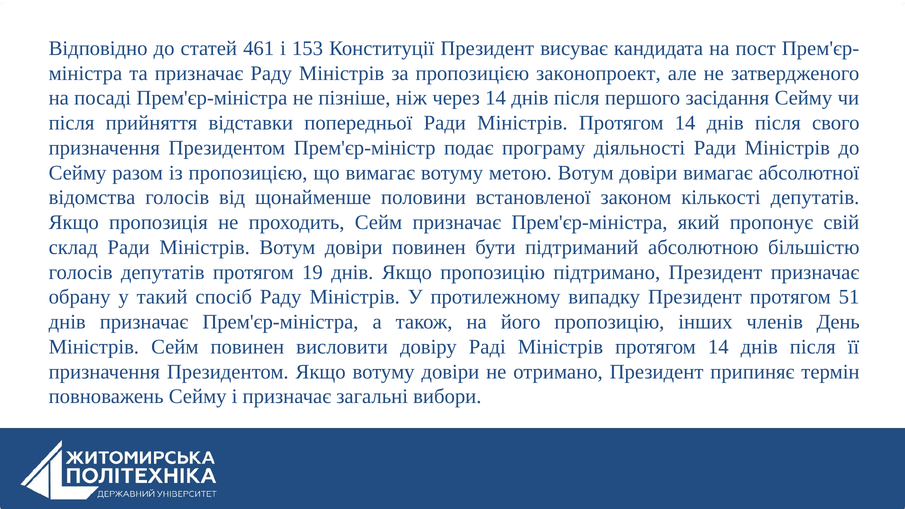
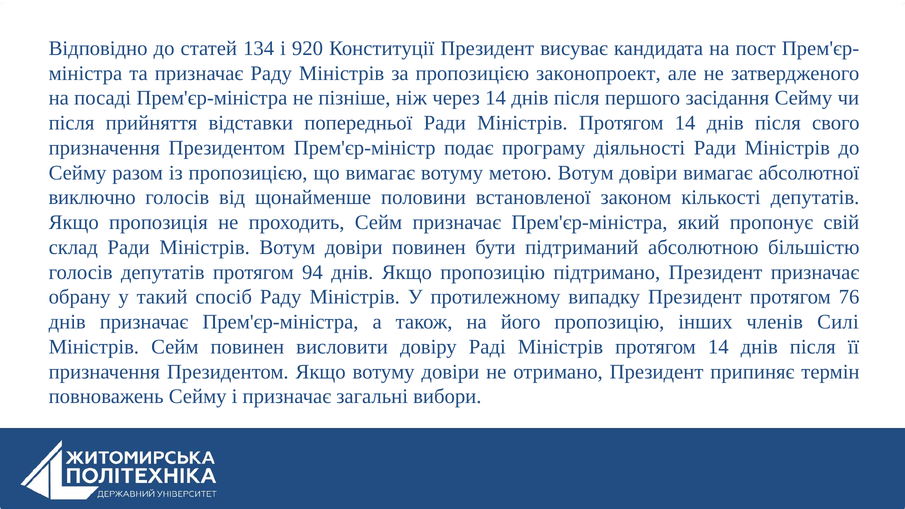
461: 461 -> 134
153: 153 -> 920
відомства: відомства -> виключно
19: 19 -> 94
51: 51 -> 76
День: День -> Силі
